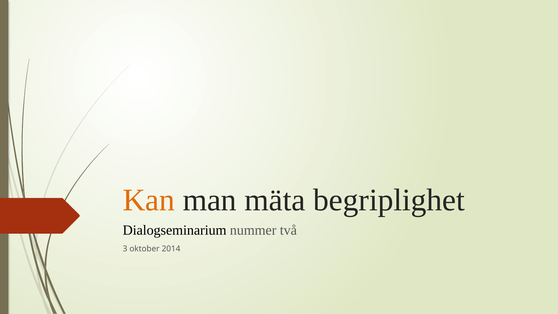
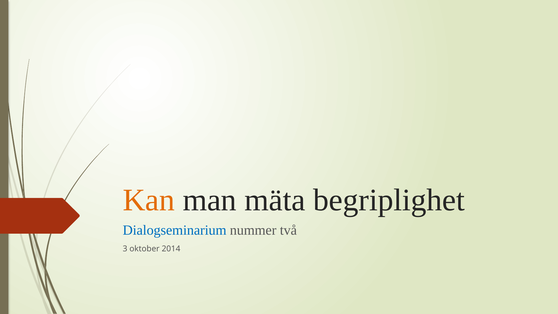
Dialogseminarium colour: black -> blue
